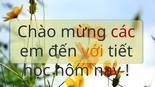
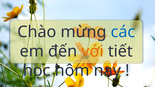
các colour: red -> blue
